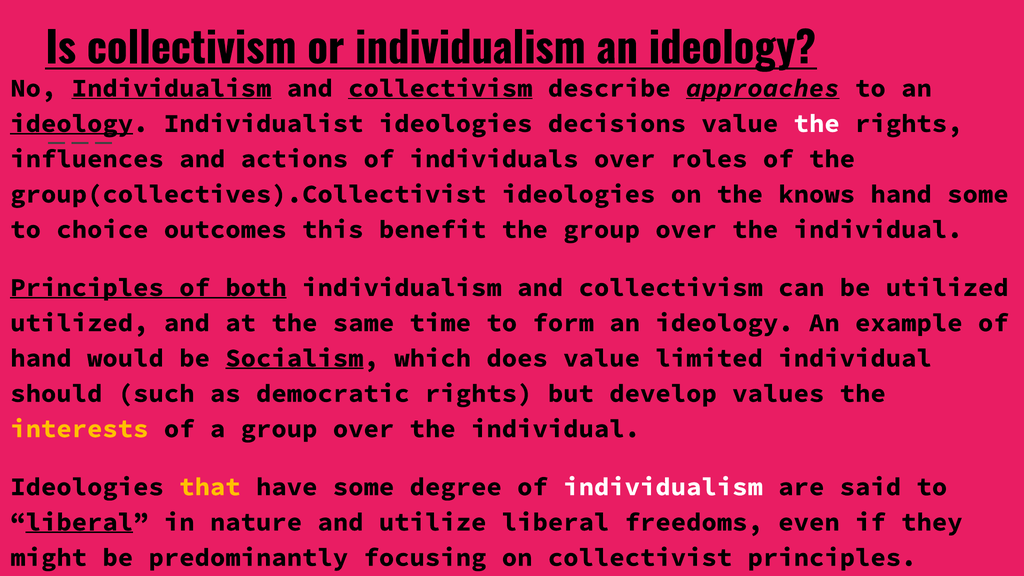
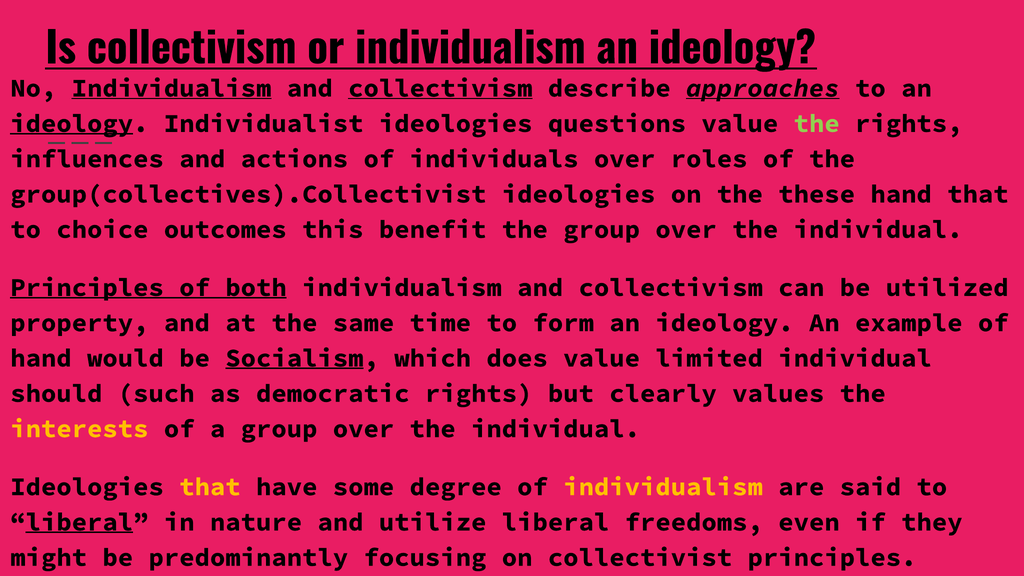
decisions: decisions -> questions
the at (817, 123) colour: white -> light green
knows: knows -> these
hand some: some -> that
utilized at (79, 323): utilized -> property
develop: develop -> clearly
individualism at (663, 487) colour: white -> yellow
